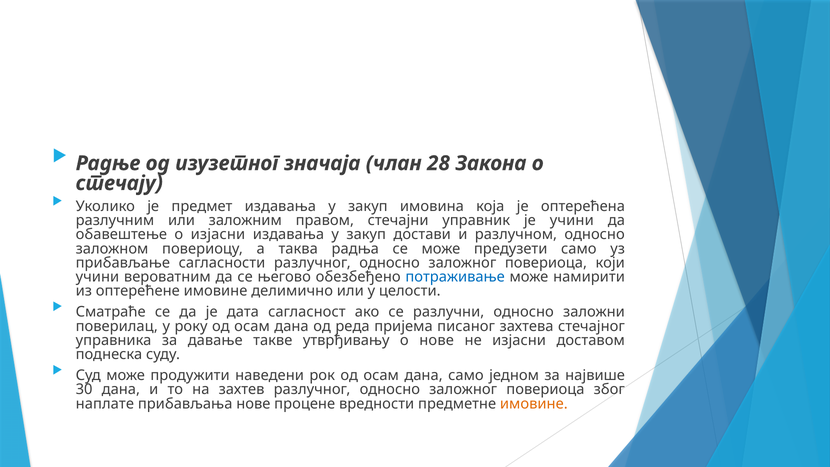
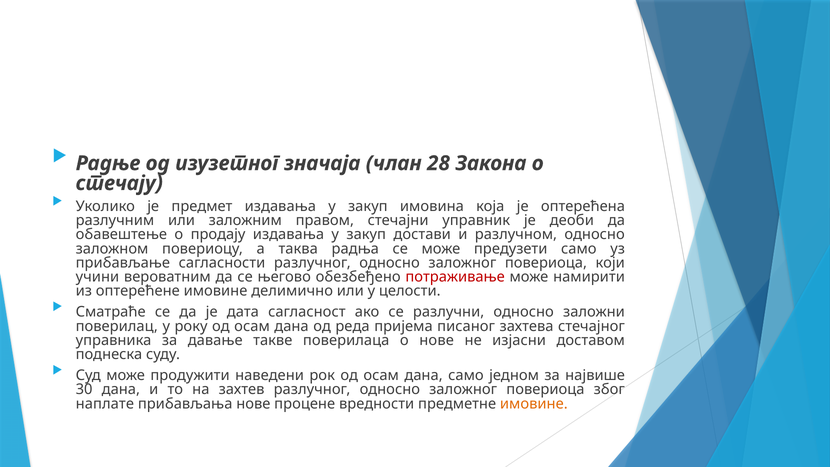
је учини: учини -> деоби
о изјасни: изјасни -> продају
потраживање colour: blue -> red
утврђивању: утврђивању -> поверилаца
